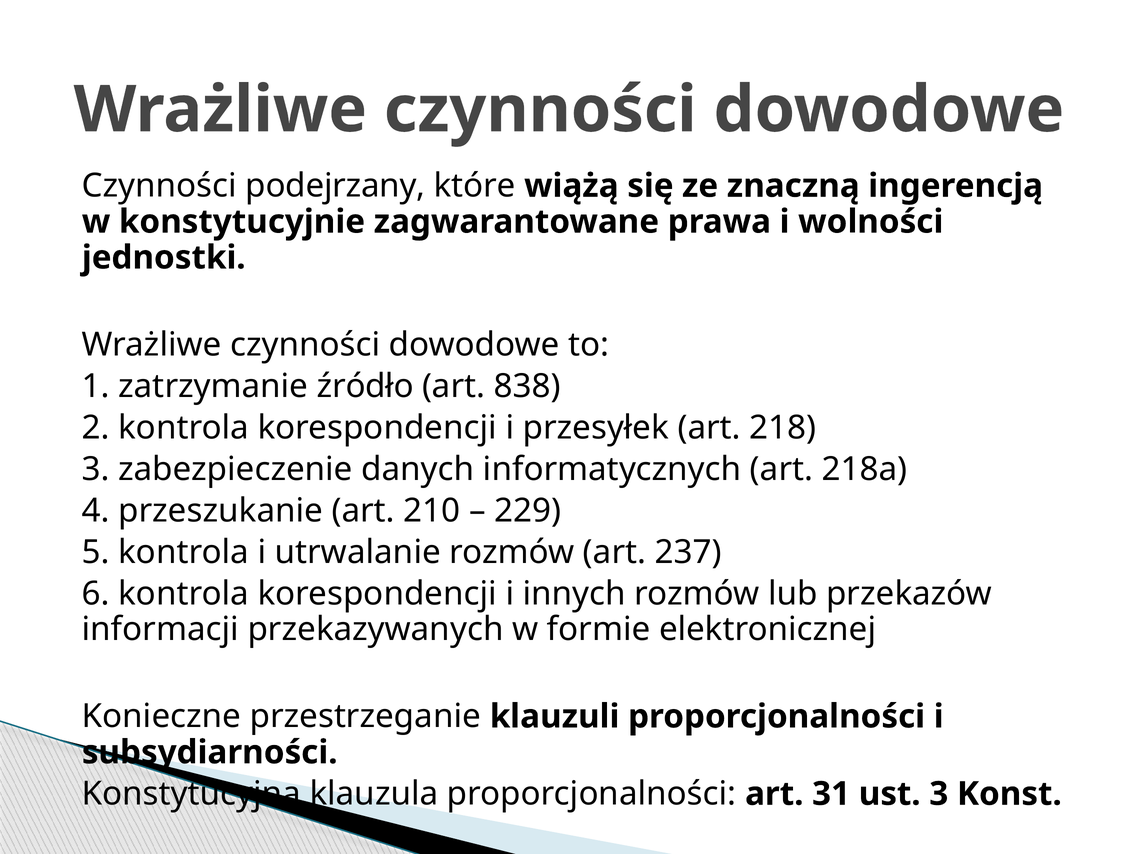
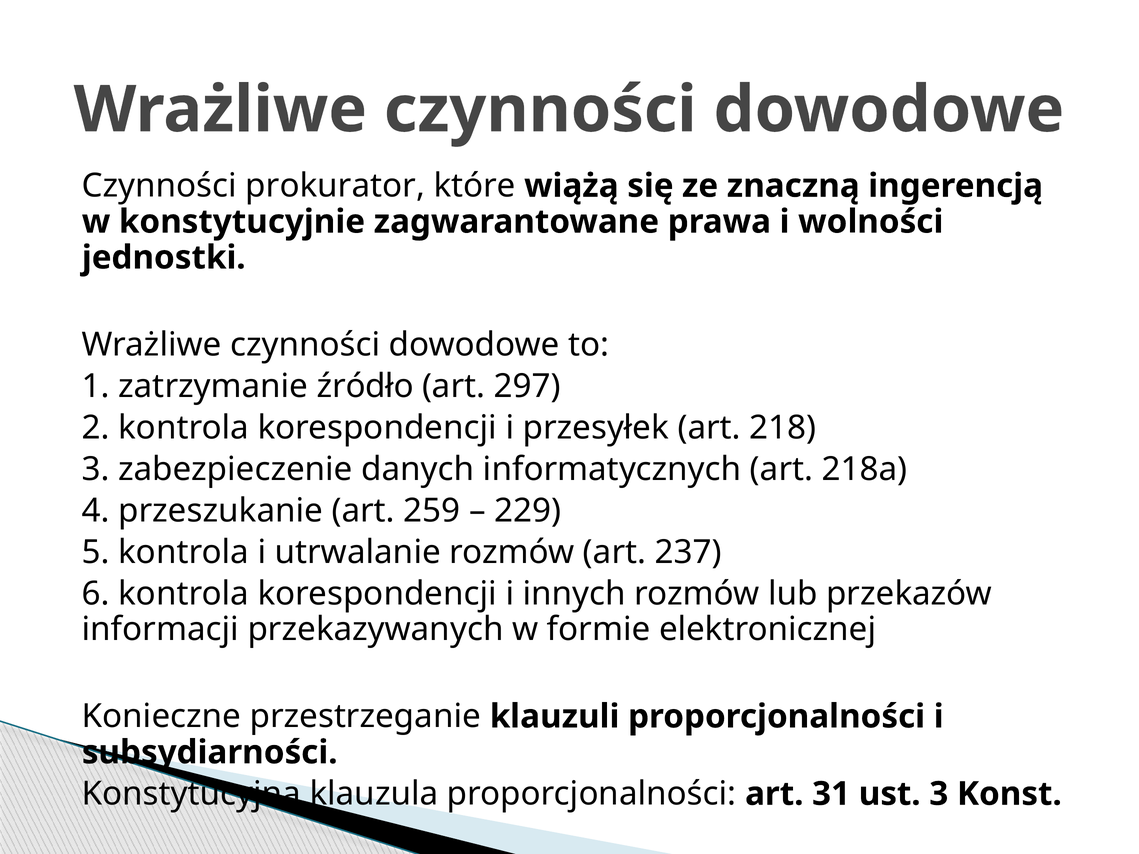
podejrzany: podejrzany -> prokurator
838: 838 -> 297
210: 210 -> 259
